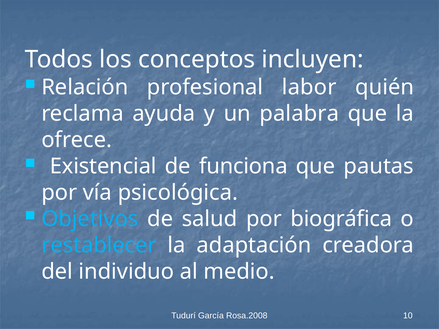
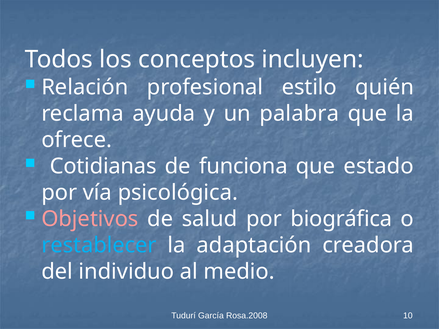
labor: labor -> estilo
Existencial: Existencial -> Cotidianas
pautas: pautas -> estado
Objetivos colour: light blue -> pink
